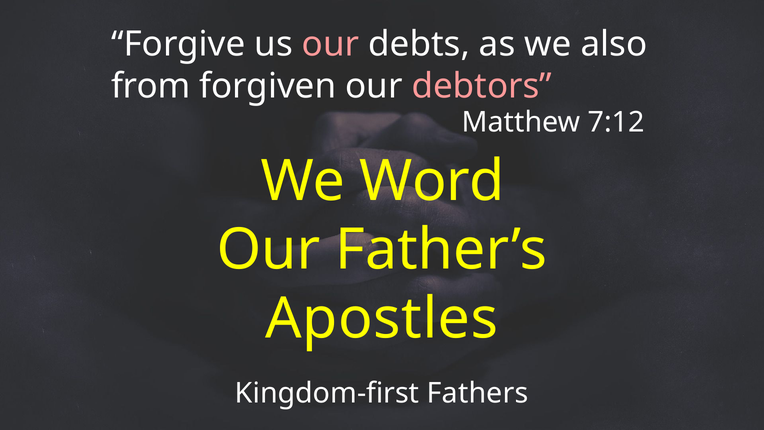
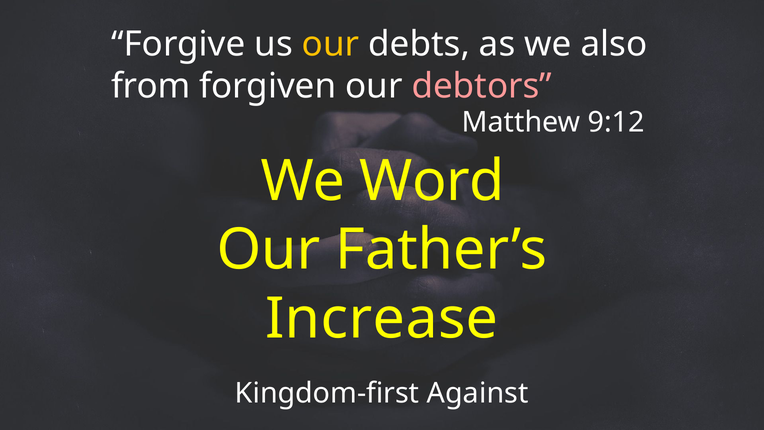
our at (331, 44) colour: pink -> yellow
7:12: 7:12 -> 9:12
Apostles: Apostles -> Increase
Fathers: Fathers -> Against
